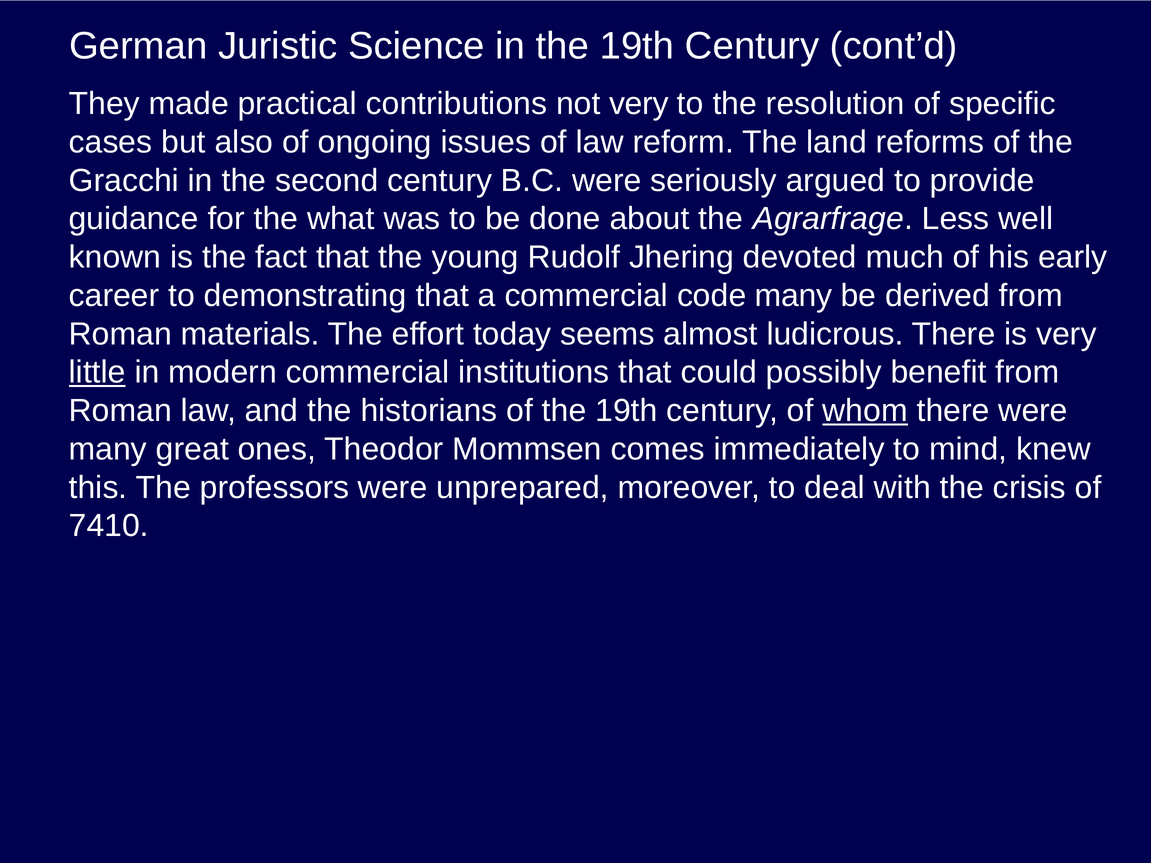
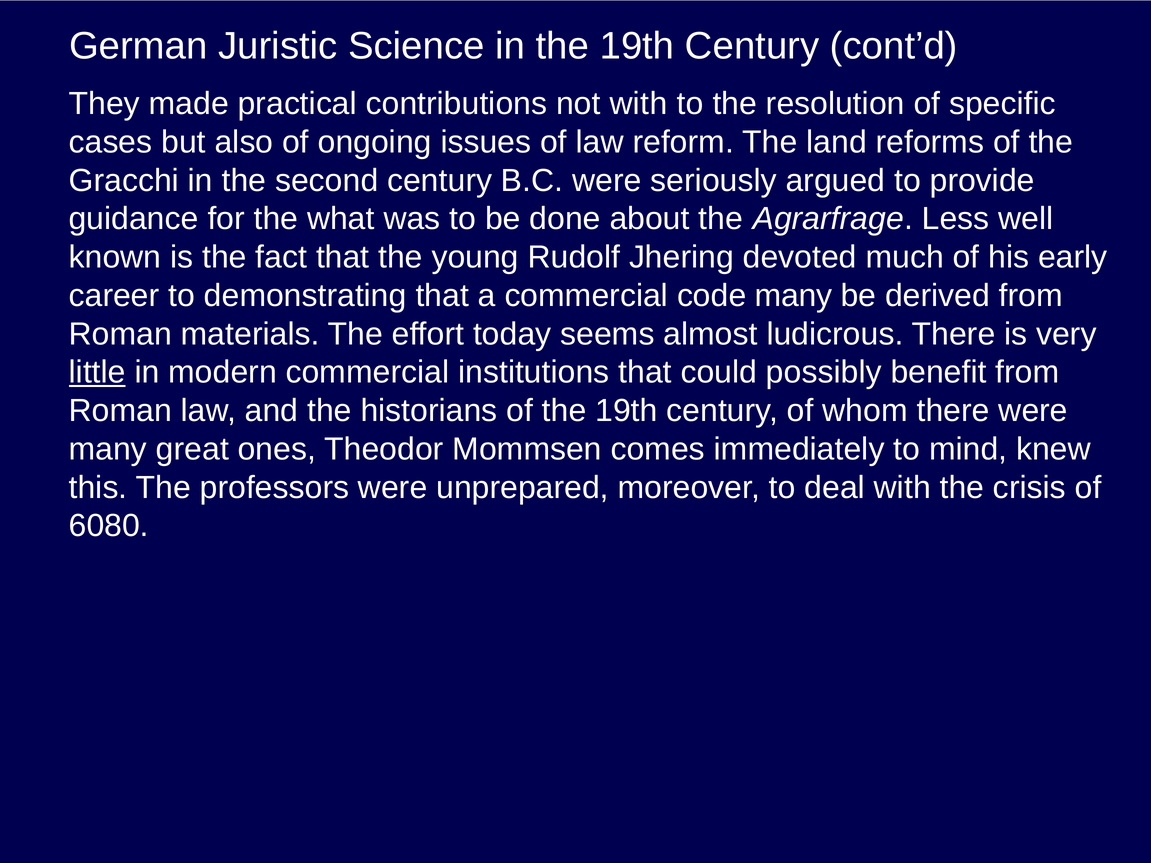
not very: very -> with
whom underline: present -> none
7410: 7410 -> 6080
